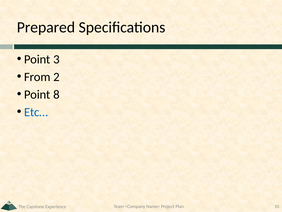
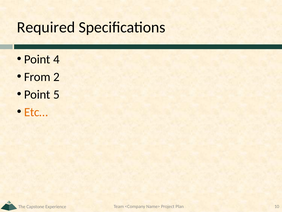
Prepared: Prepared -> Required
3: 3 -> 4
8: 8 -> 5
Etc… colour: blue -> orange
